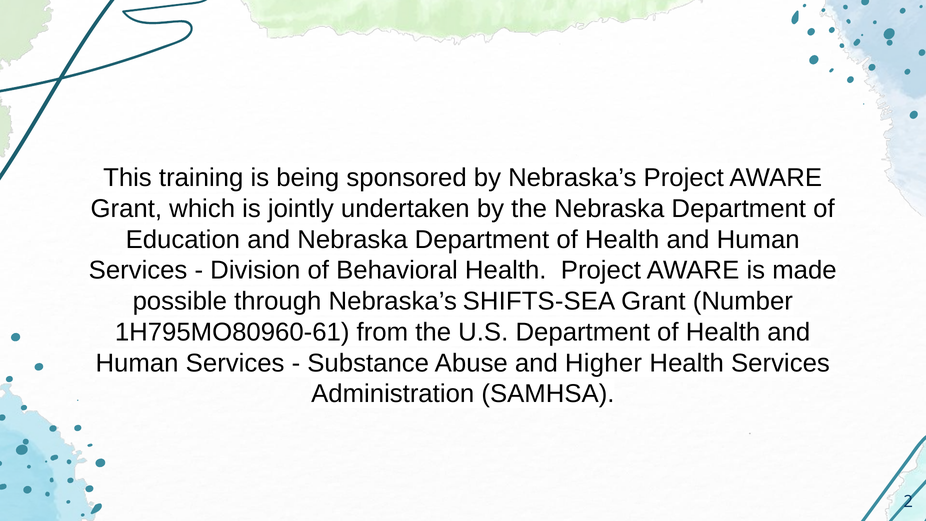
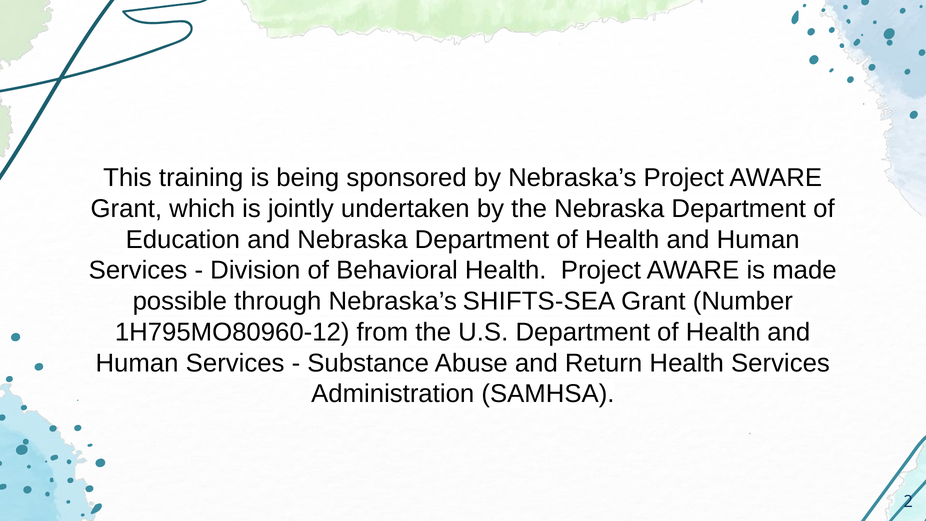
1H795MO80960-61: 1H795MO80960-61 -> 1H795MO80960-12
Higher: Higher -> Return
